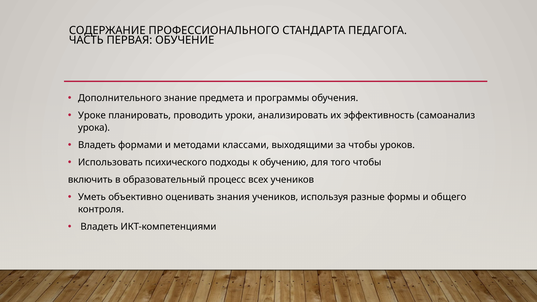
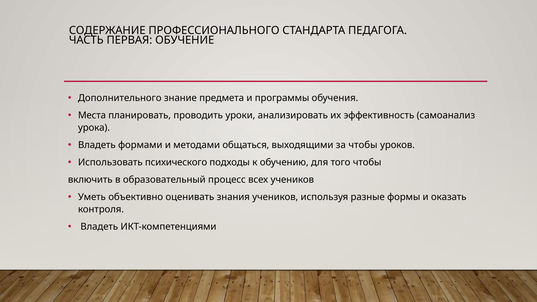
Уроке: Уроке -> Места
классами: классами -> общаться
общего: общего -> оказать
